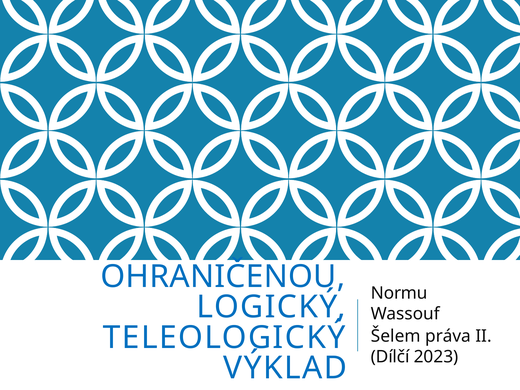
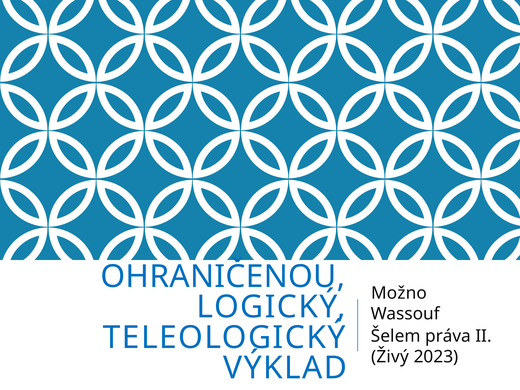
Normu: Normu -> Možno
Dílčí: Dílčí -> Živý
